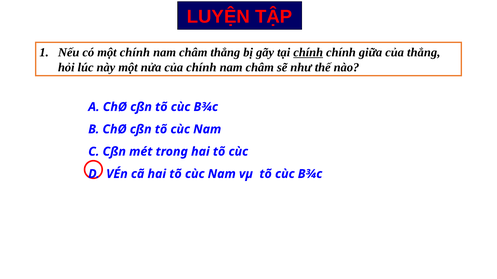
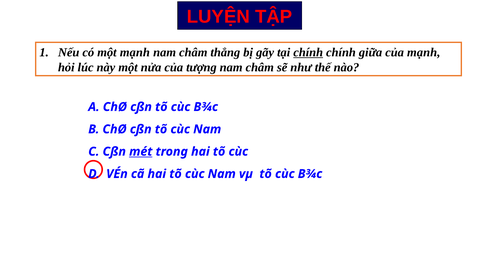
một chính: chính -> mạnh
của thẳng: thẳng -> mạnh
của chính: chính -> tượng
mét underline: none -> present
